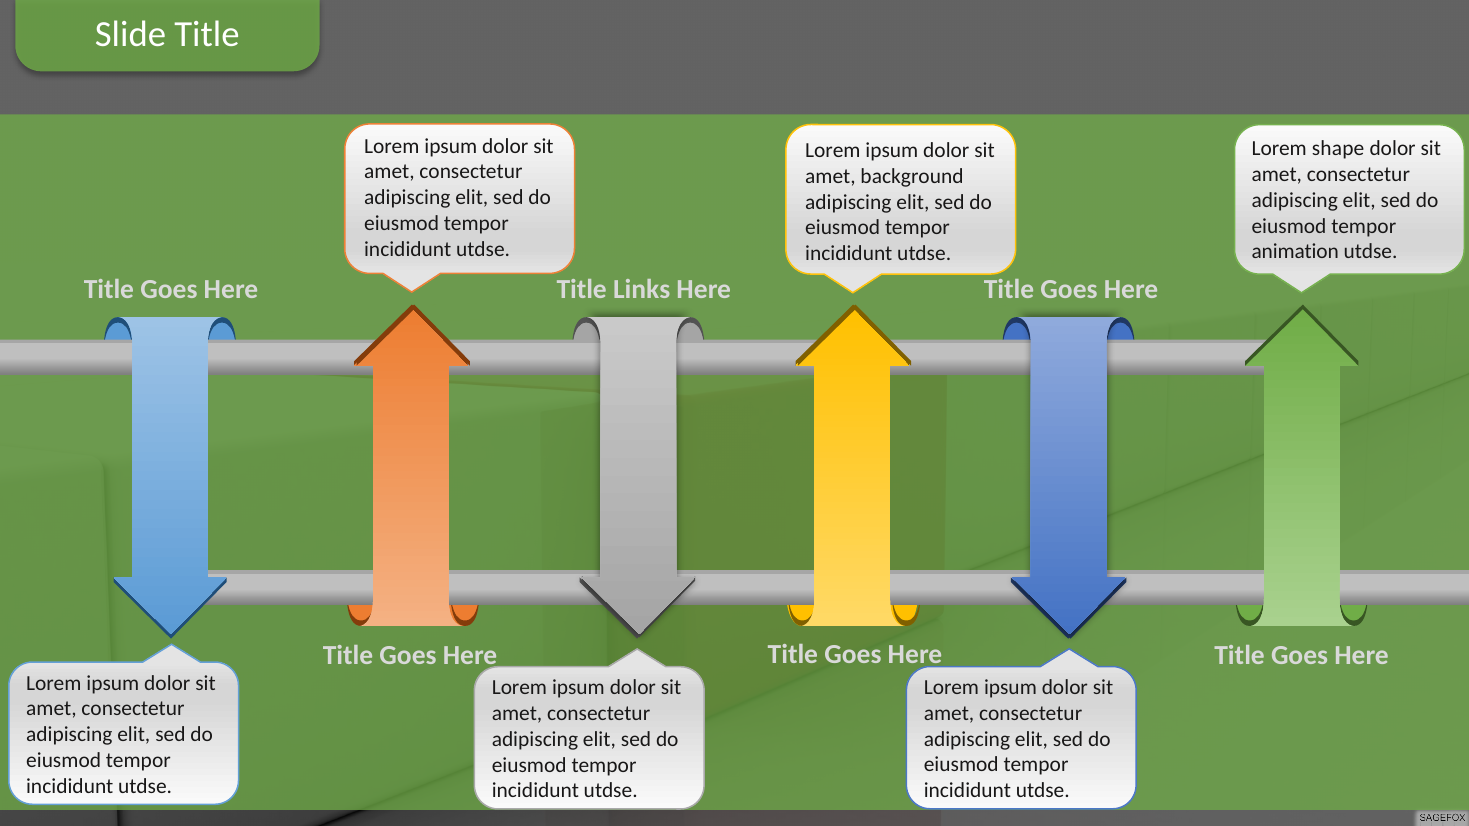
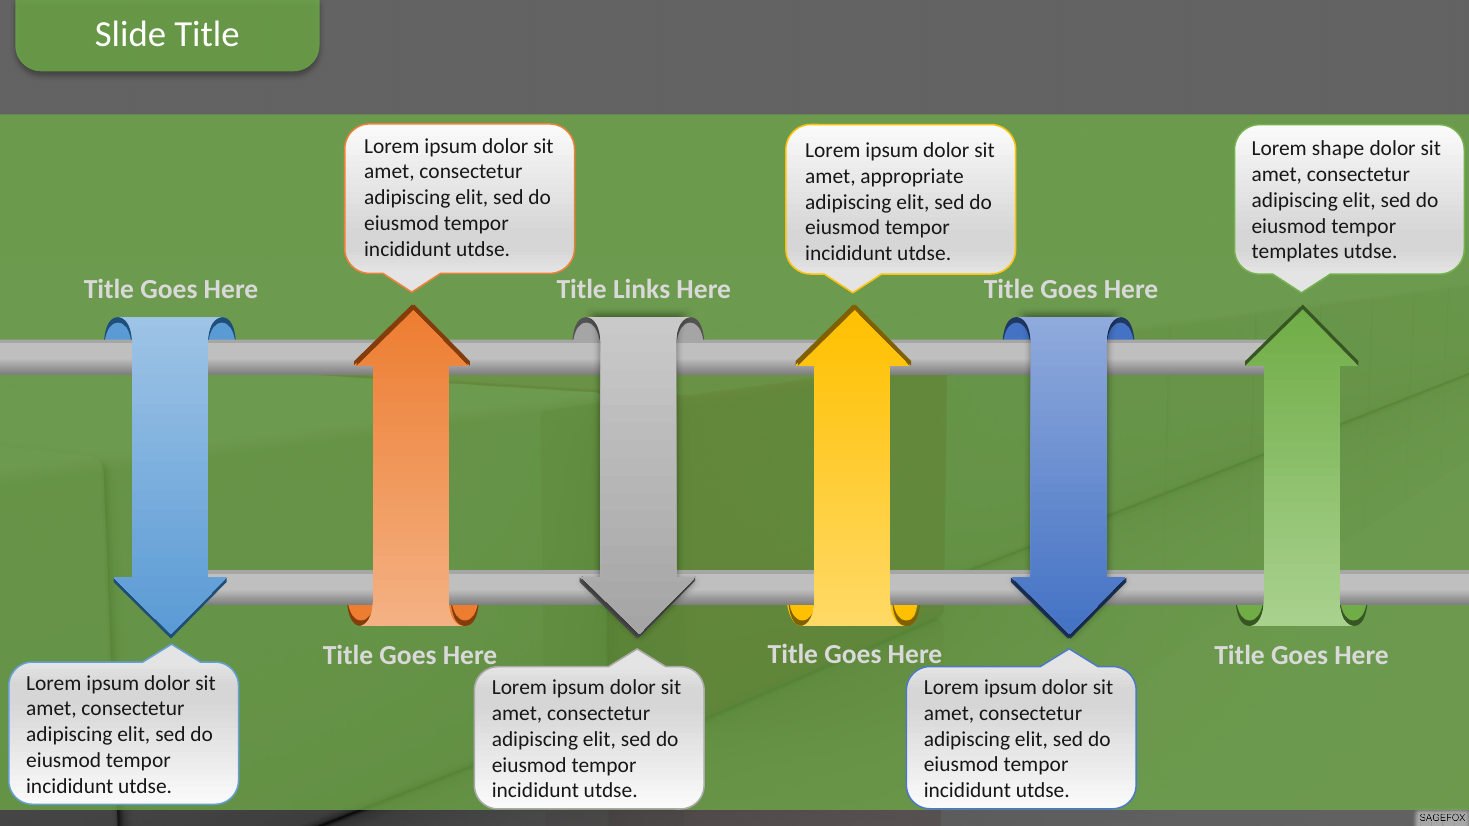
background: background -> appropriate
animation: animation -> templates
